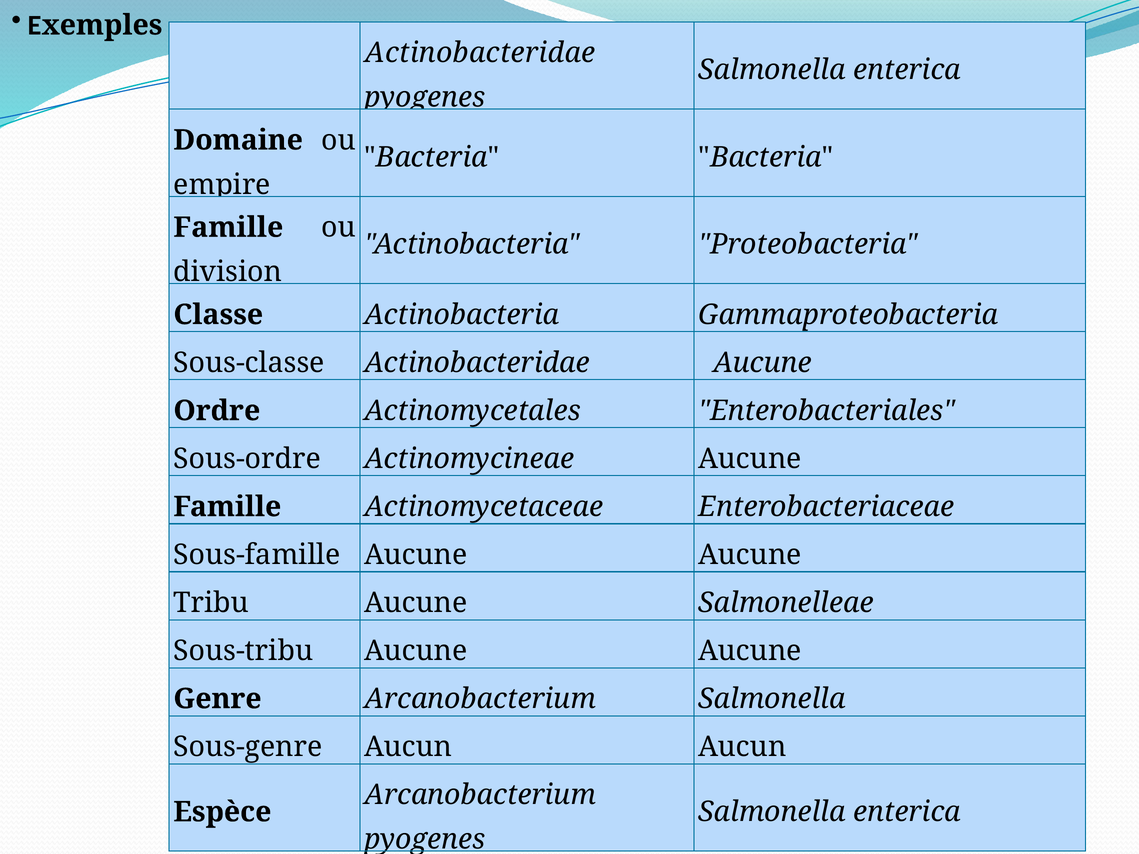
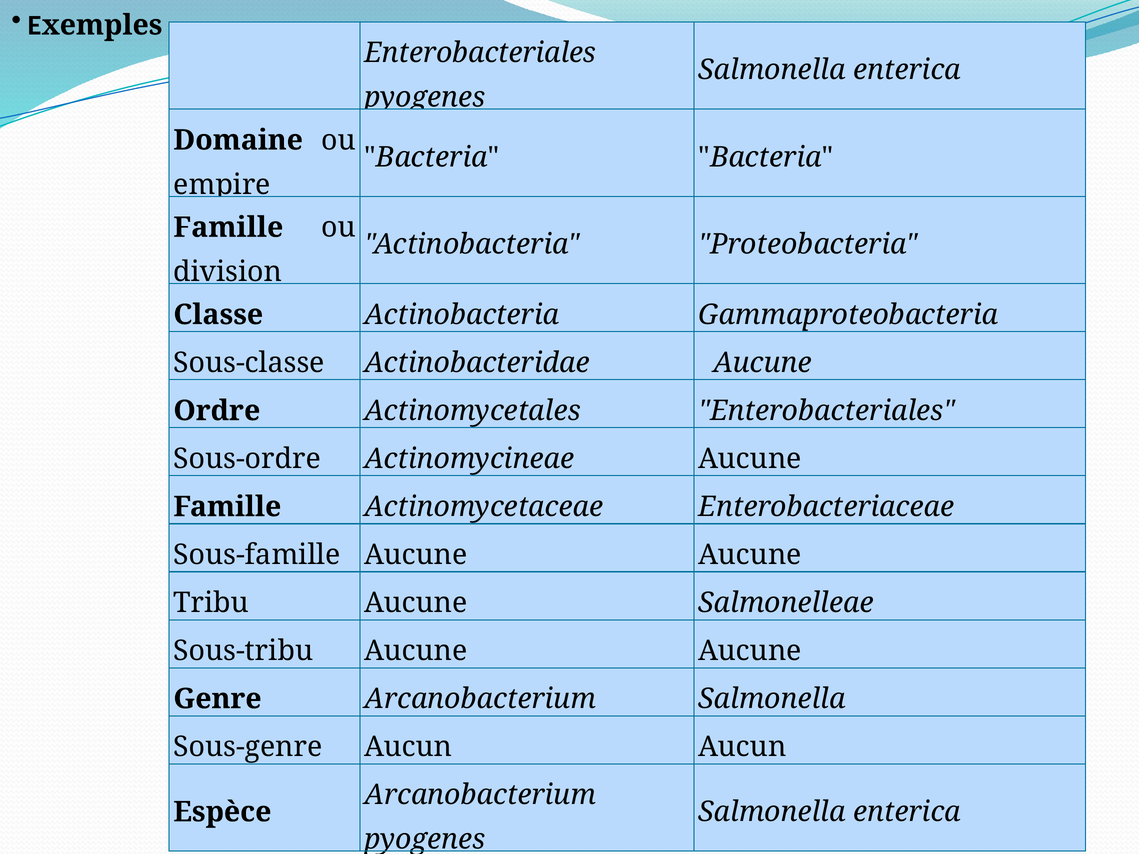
Actinobacteridae at (480, 53): Actinobacteridae -> Enterobacteriales
